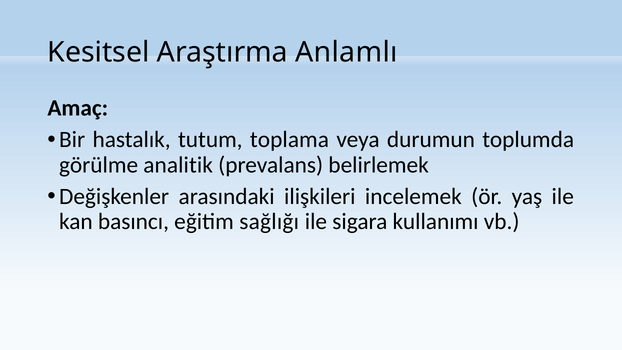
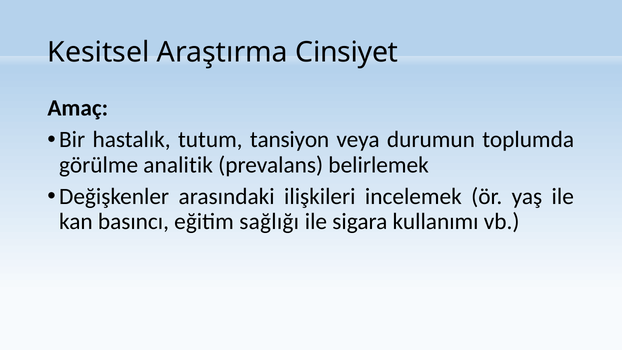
Anlamlı: Anlamlı -> Cinsiyet
toplama: toplama -> tansiyon
